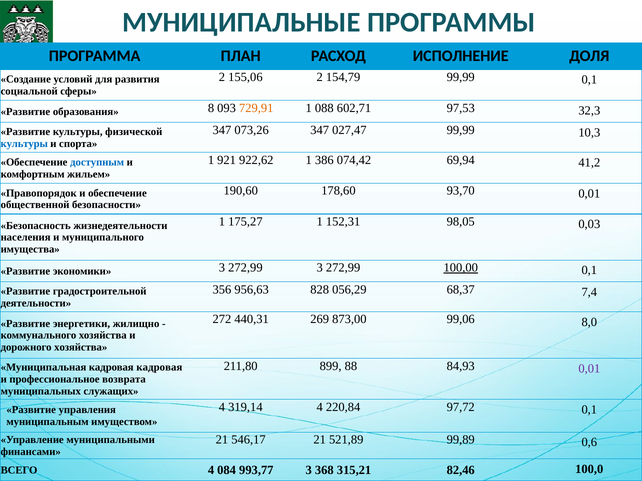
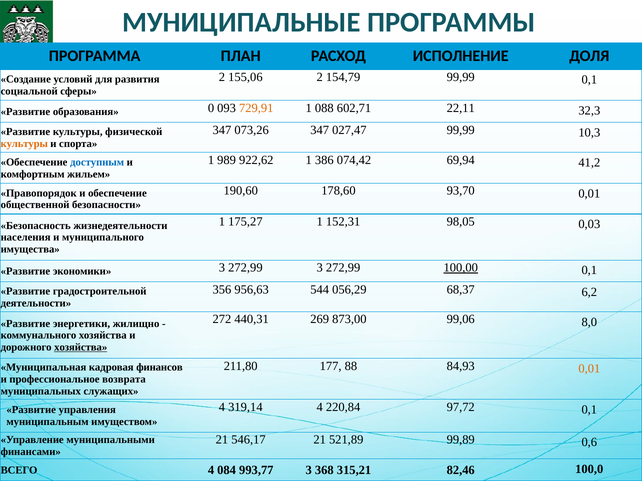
8: 8 -> 0
97,53: 97,53 -> 22,11
культуры at (24, 144) colour: blue -> orange
921: 921 -> 989
828: 828 -> 544
7,4: 7,4 -> 6,2
хозяйства at (81, 348) underline: none -> present
899: 899 -> 177
0,01 at (589, 369) colour: purple -> orange
кадровая кадровая: кадровая -> финансов
